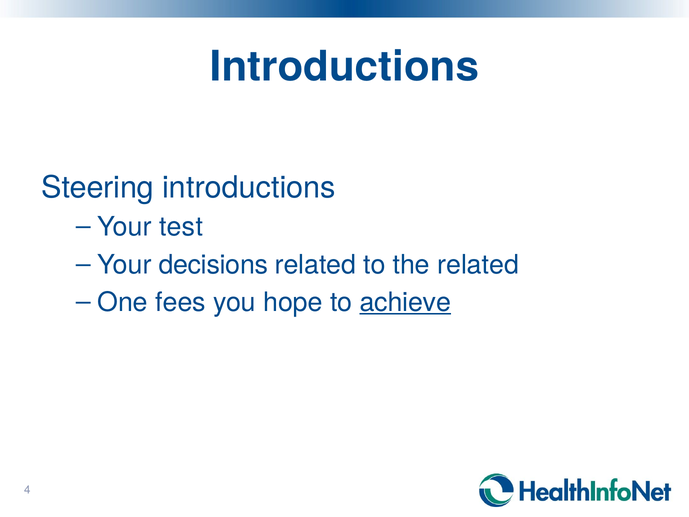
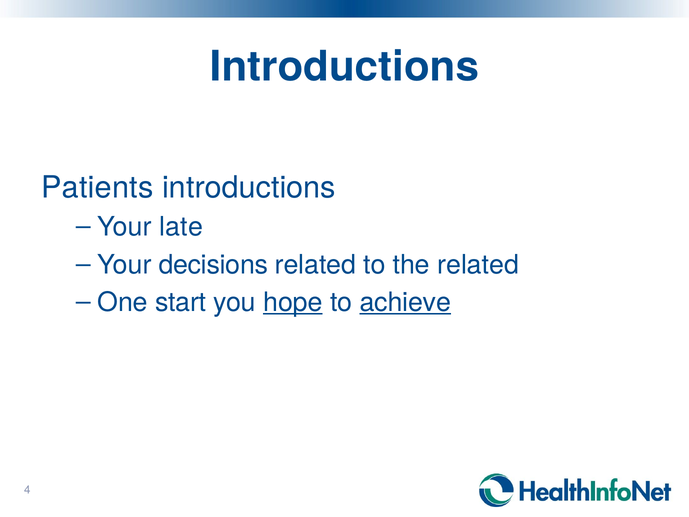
Steering: Steering -> Patients
test: test -> late
fees: fees -> start
hope underline: none -> present
